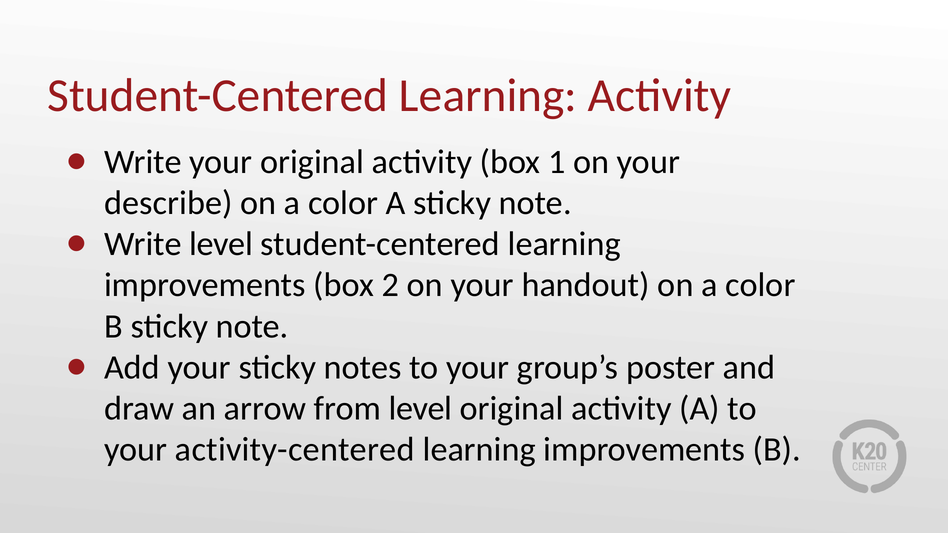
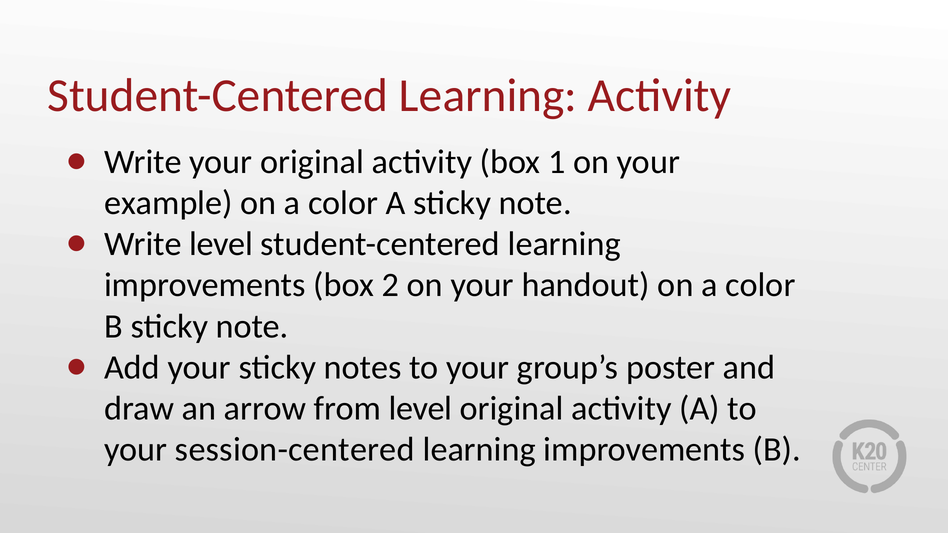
describe: describe -> example
activity-centered: activity-centered -> session-centered
